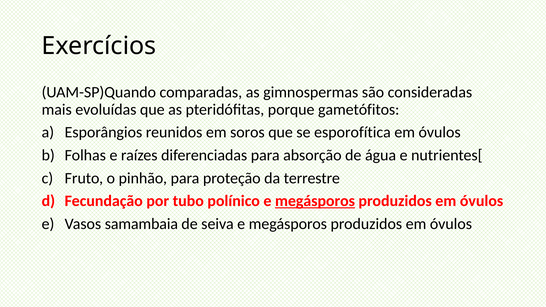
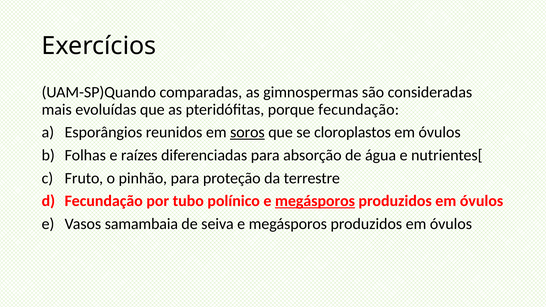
porque gametófitos: gametófitos -> fecundação
soros underline: none -> present
esporofítica: esporofítica -> cloroplastos
